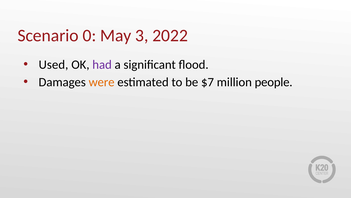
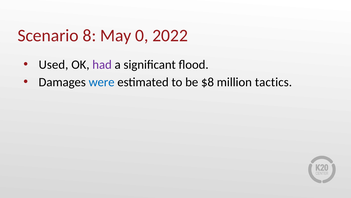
0: 0 -> 8
3: 3 -> 0
were colour: orange -> blue
$7: $7 -> $8
people: people -> tactics
